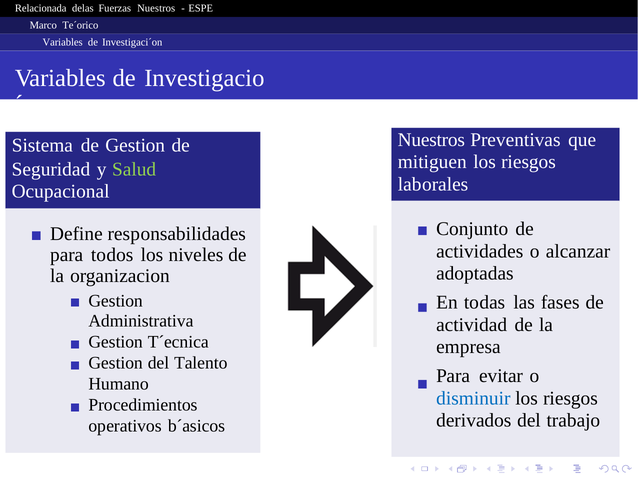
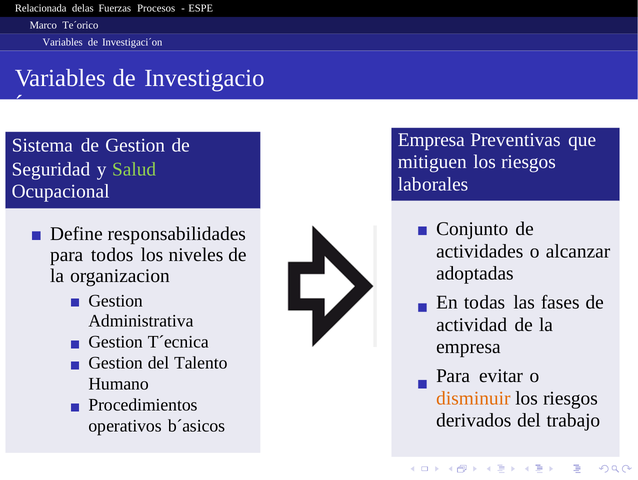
Fuerzas Nuestros: Nuestros -> Procesos
Nuestros at (431, 140): Nuestros -> Empresa
disminuir colour: blue -> orange
